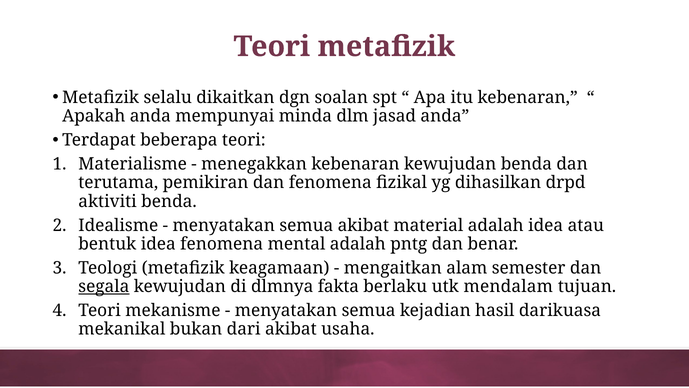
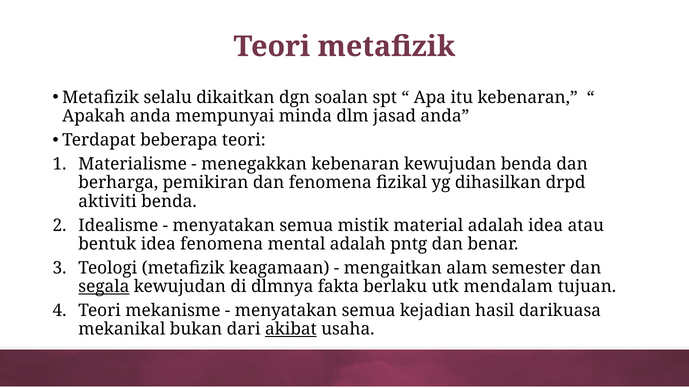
terutama: terutama -> berharga
semua akibat: akibat -> mistik
akibat at (291, 329) underline: none -> present
